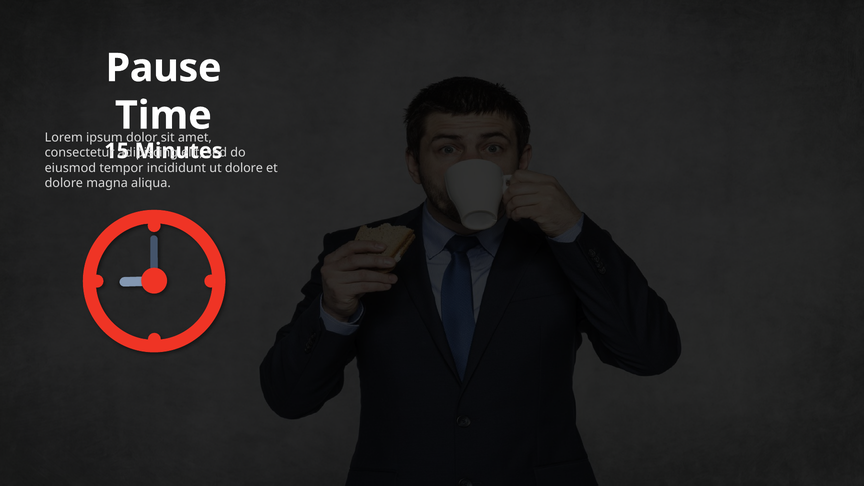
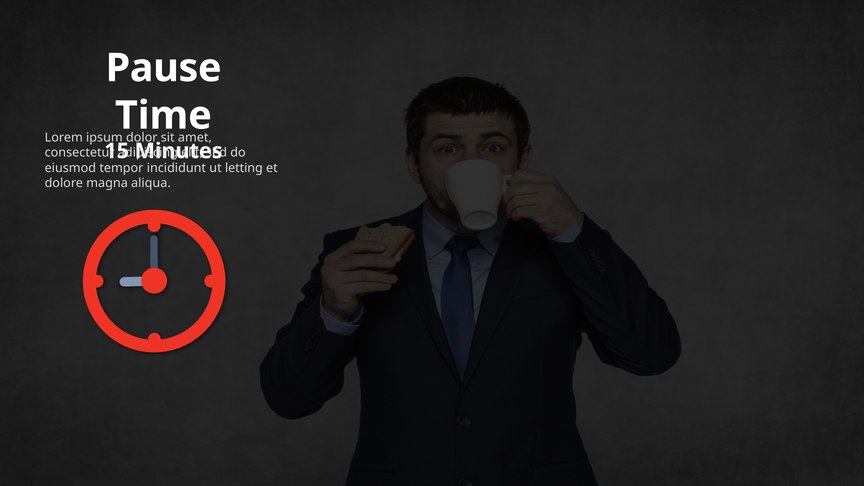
dolore at (244, 168): dolore -> letting
